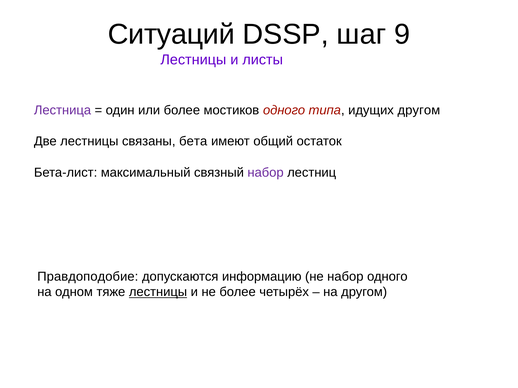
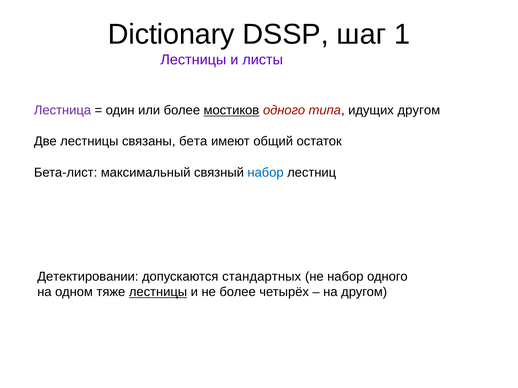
Ситуаций: Ситуаций -> Dictionary
9: 9 -> 1
мостиков underline: none -> present
набор at (266, 173) colour: purple -> blue
Правдоподобие: Правдоподобие -> Детектировании
информацию: информацию -> стандартных
